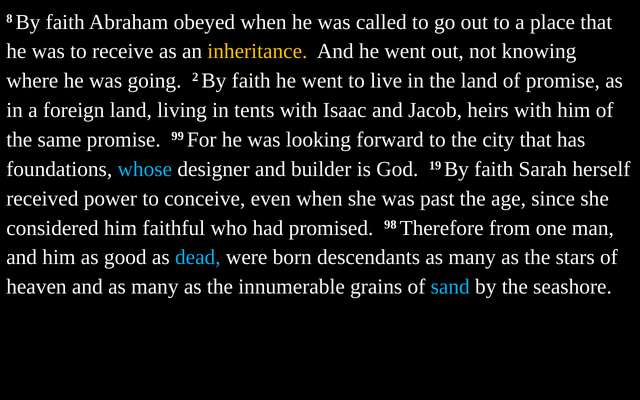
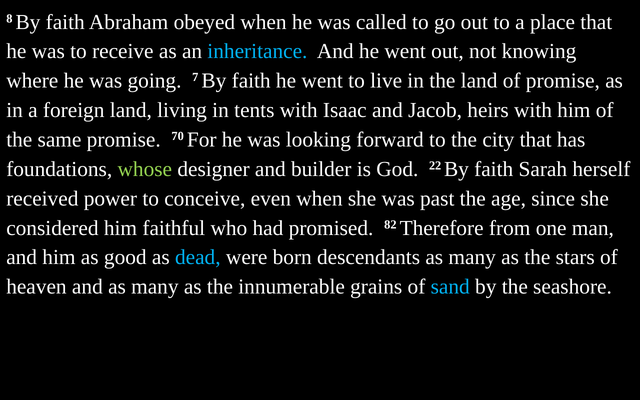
inheritance colour: yellow -> light blue
2: 2 -> 7
99: 99 -> 70
whose colour: light blue -> light green
19: 19 -> 22
98: 98 -> 82
